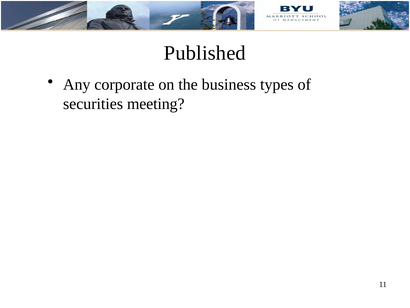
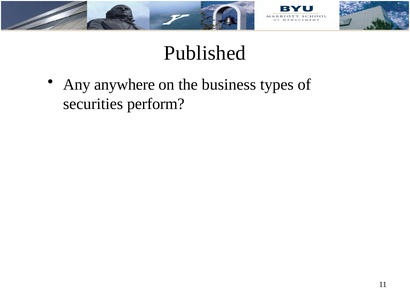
corporate: corporate -> anywhere
meeting: meeting -> perform
